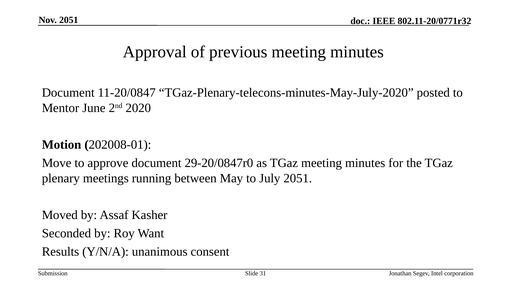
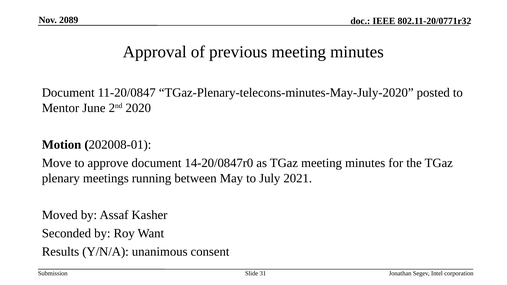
Nov 2051: 2051 -> 2089
29-20/0847r0: 29-20/0847r0 -> 14-20/0847r0
July 2051: 2051 -> 2021
